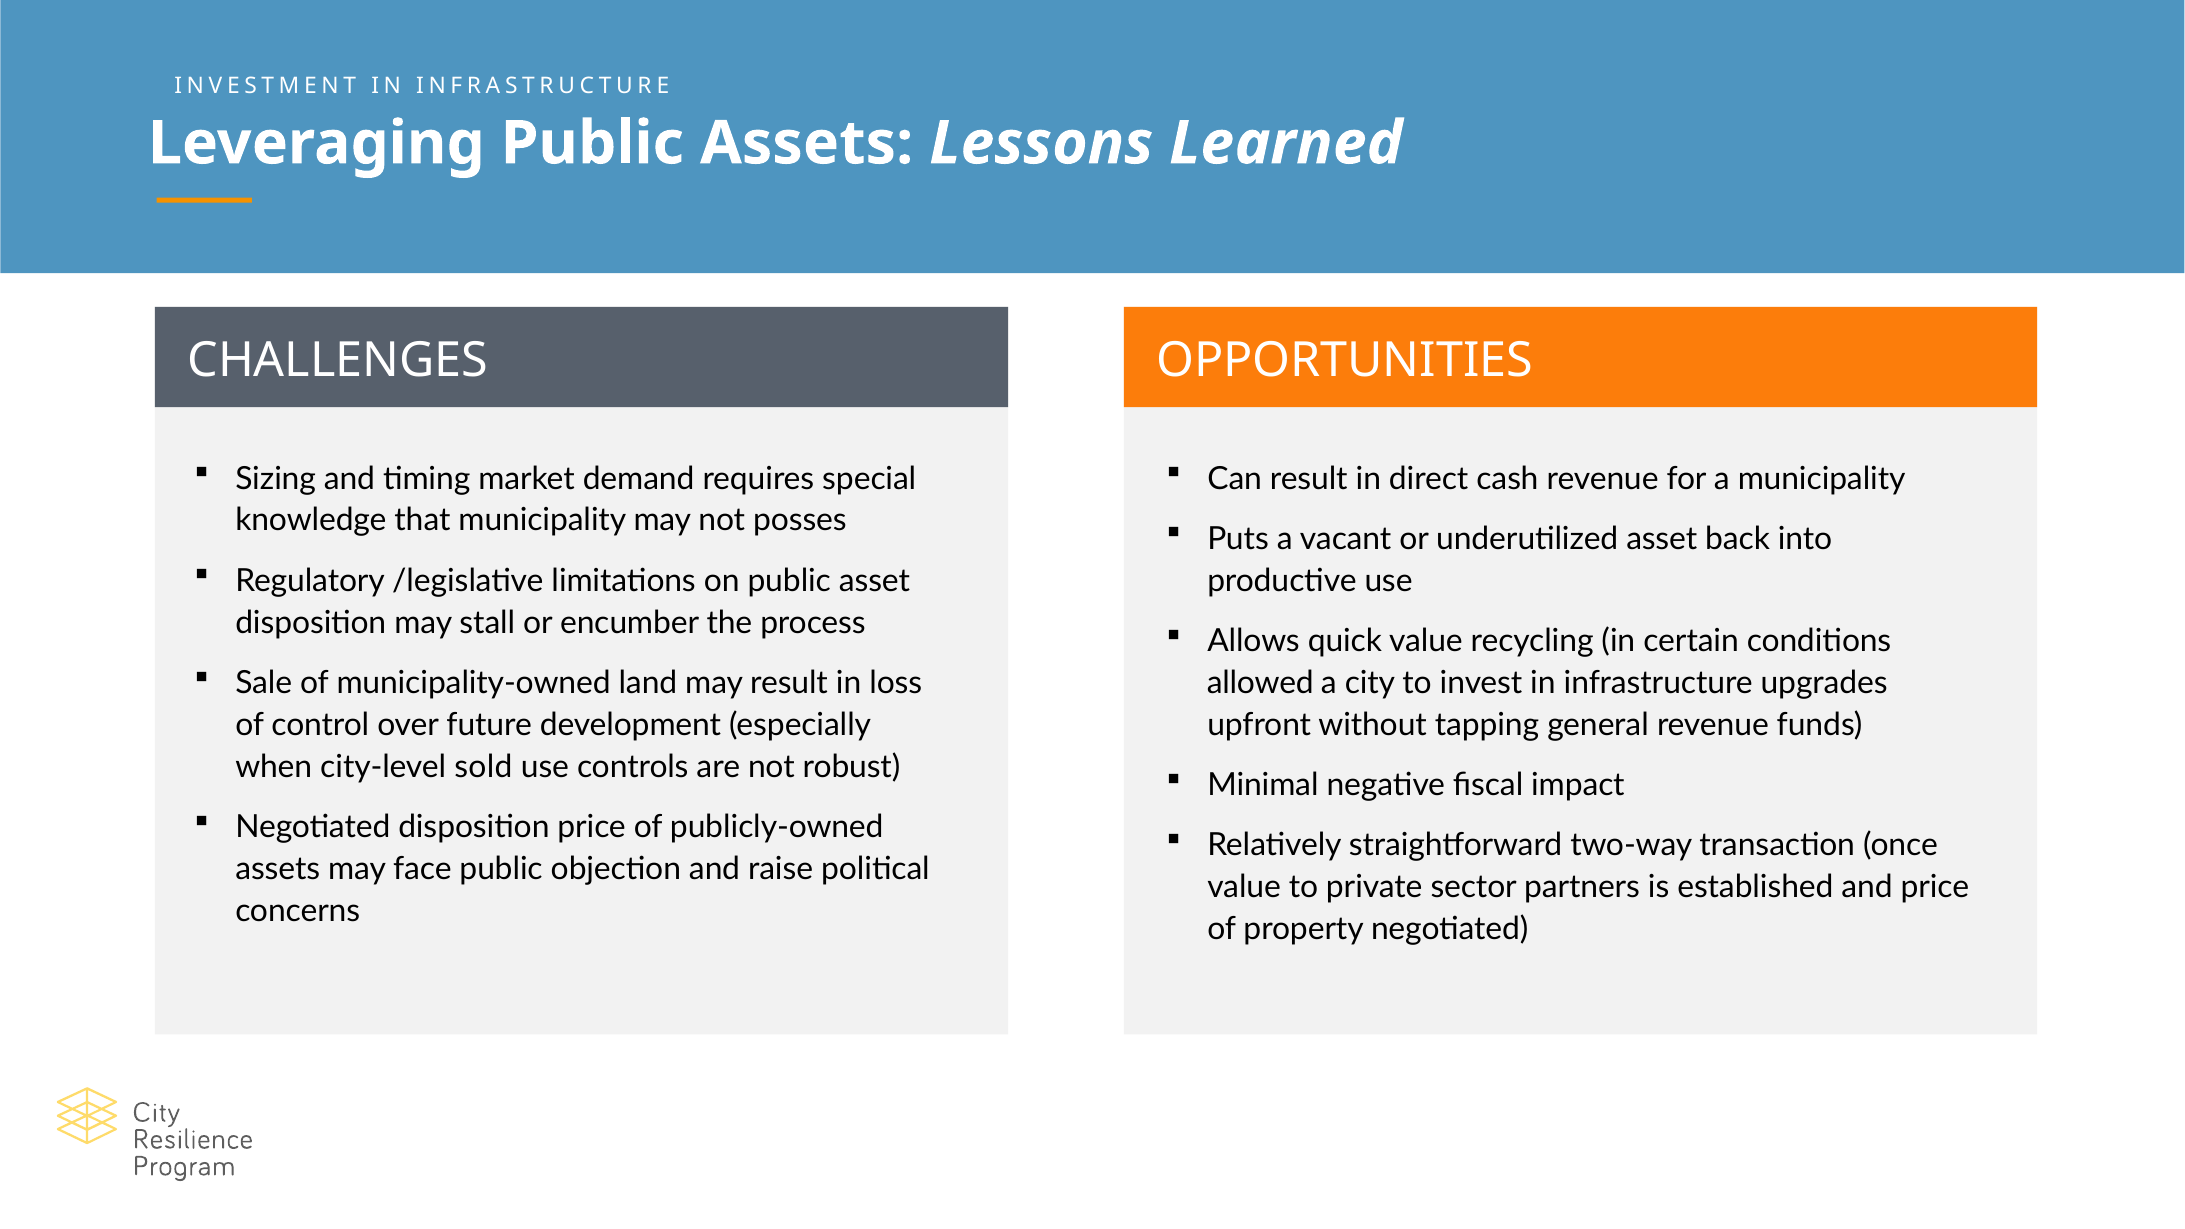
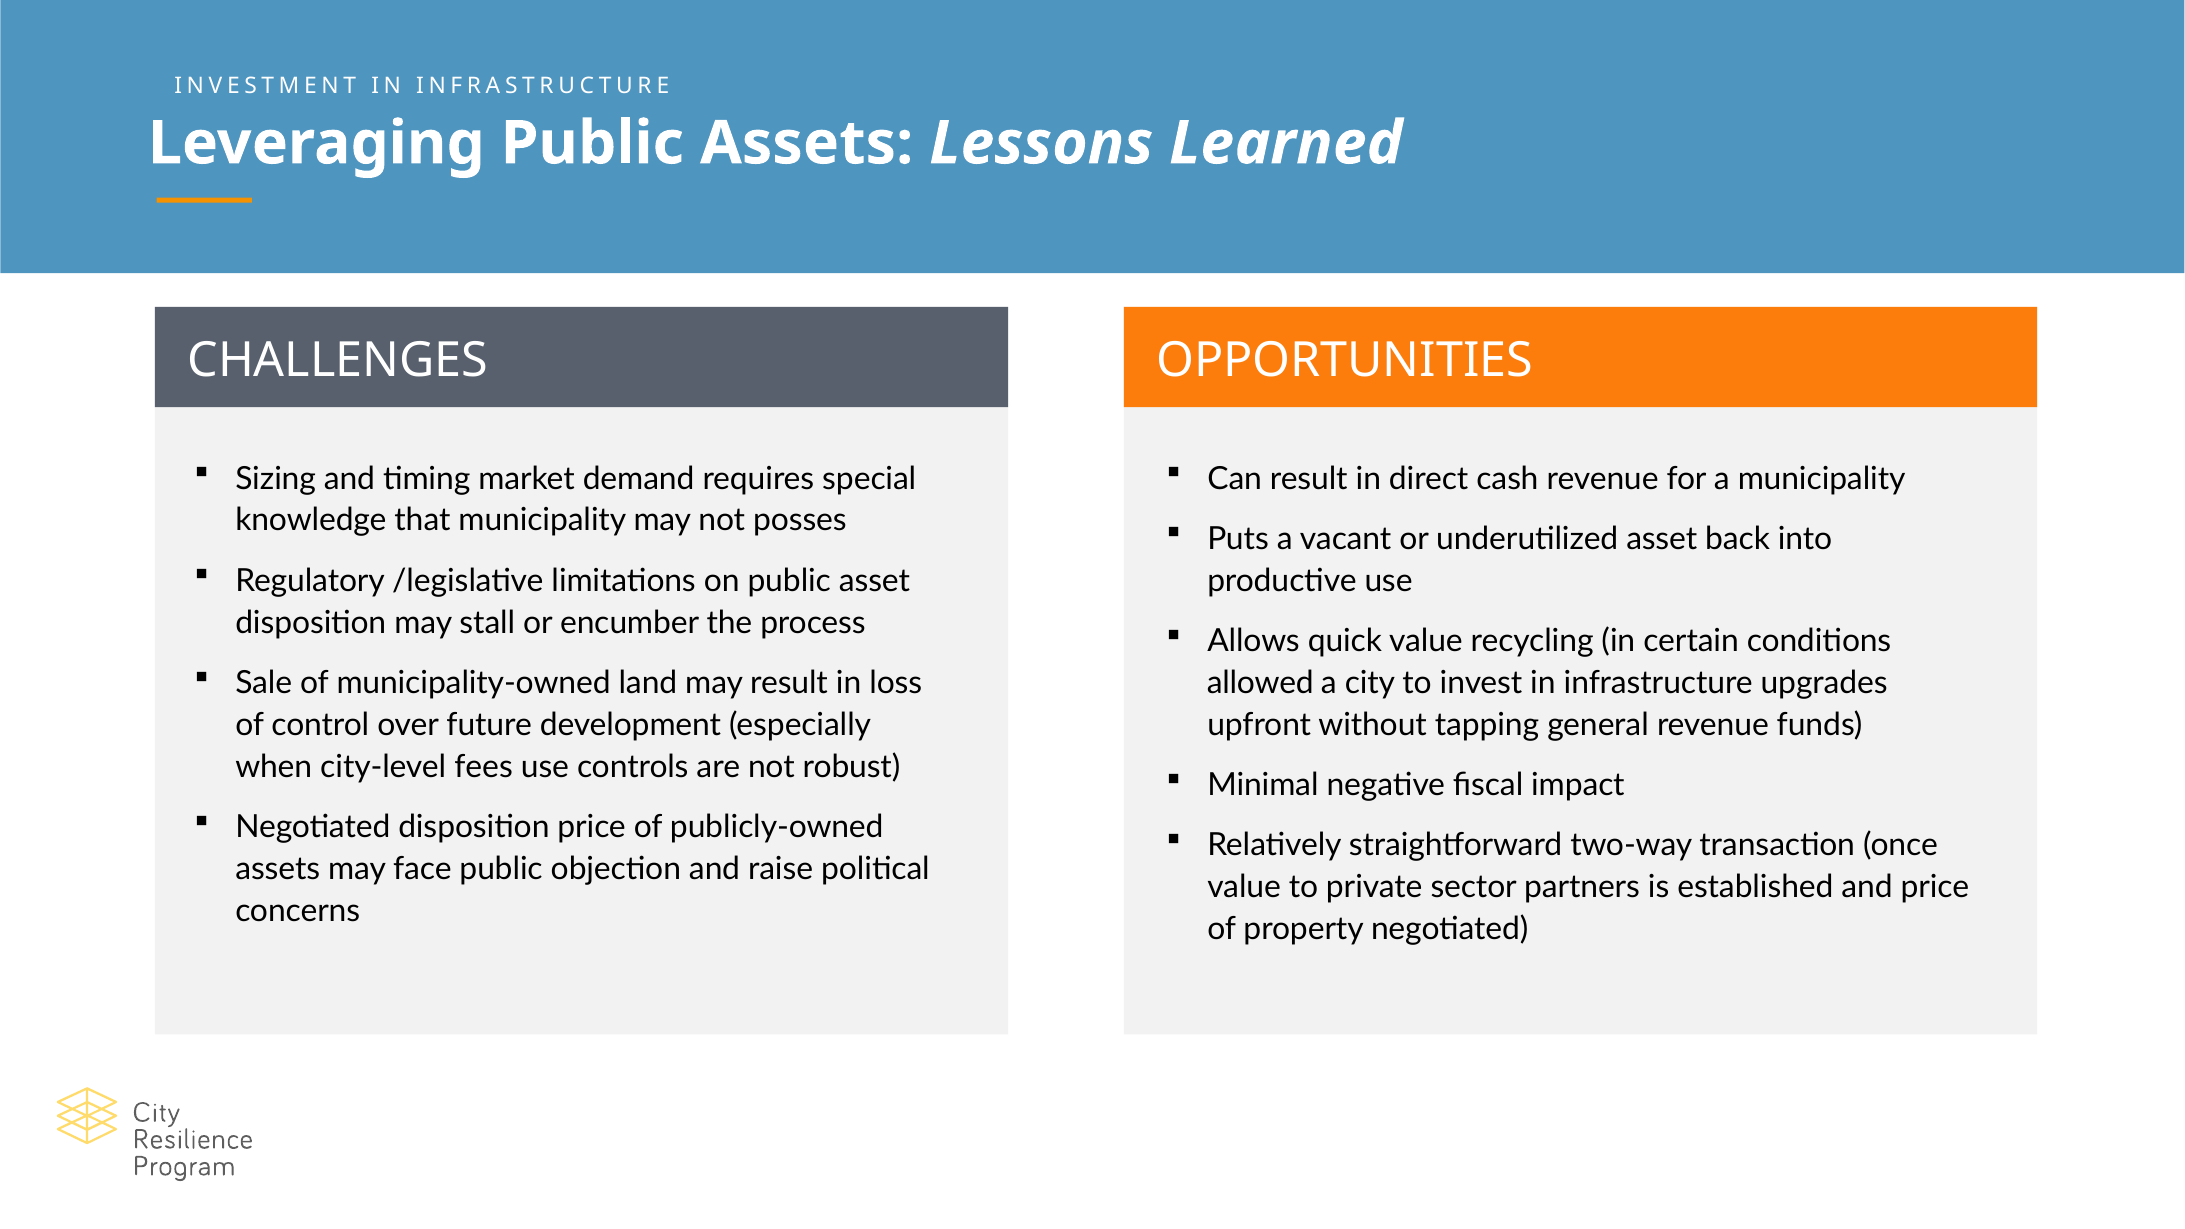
sold: sold -> fees
